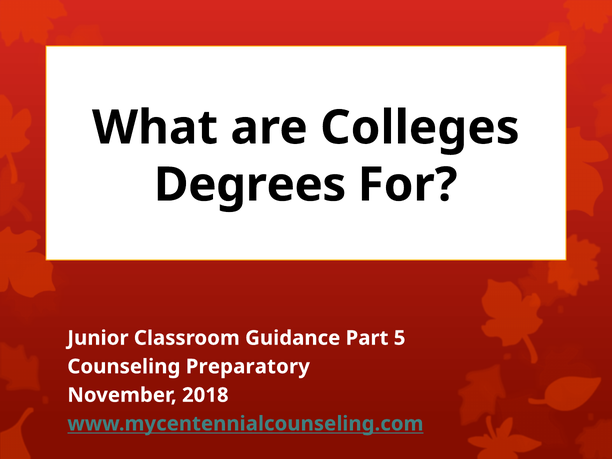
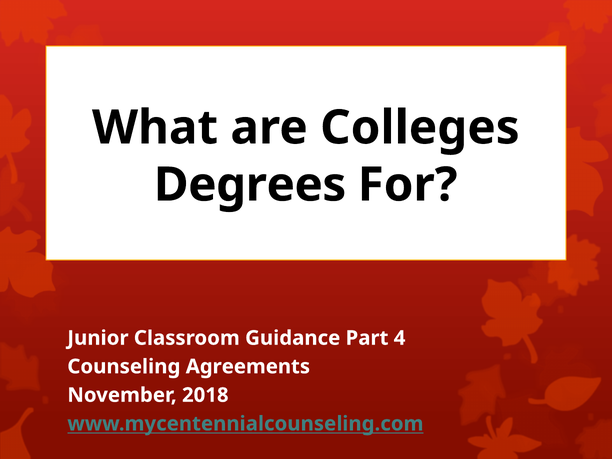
5: 5 -> 4
Preparatory: Preparatory -> Agreements
